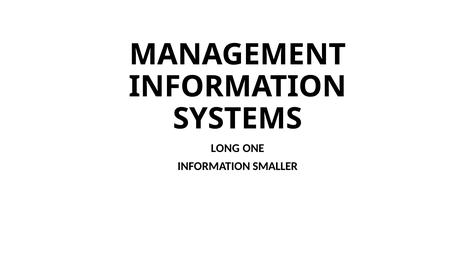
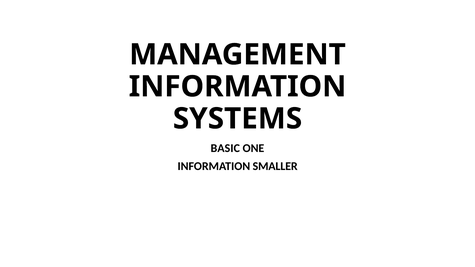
LONG: LONG -> BASIC
